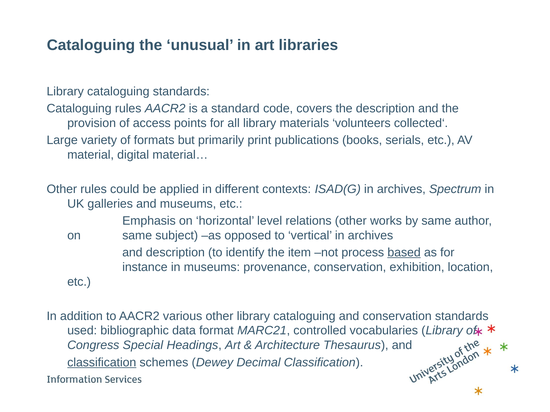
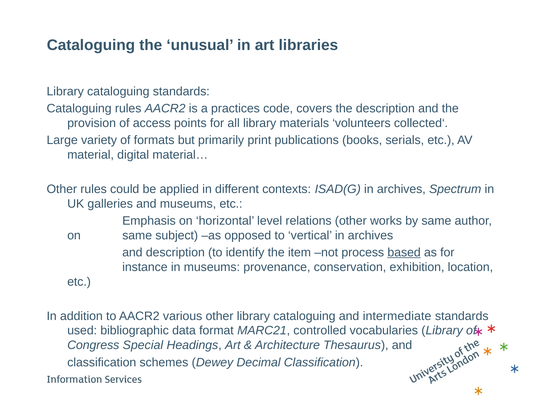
standard: standard -> practices
and conservation: conservation -> intermediate
classification at (102, 363) underline: present -> none
